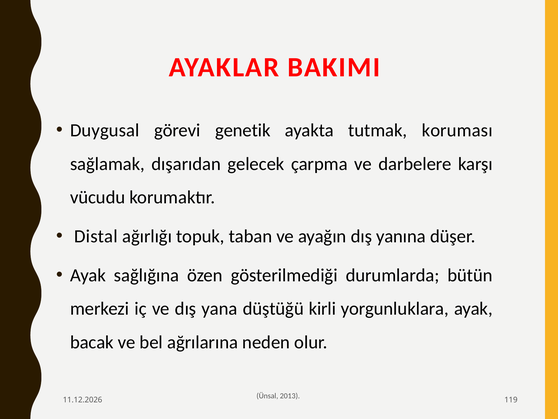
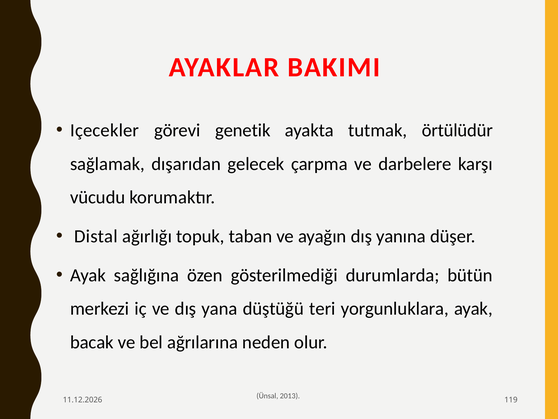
Duygusal: Duygusal -> Içecekler
koruması: koruması -> örtülüdür
kirli: kirli -> teri
